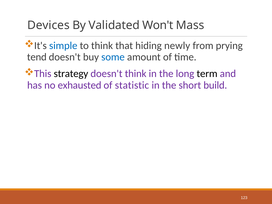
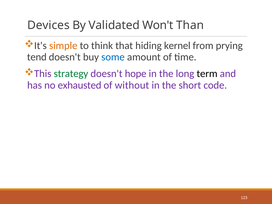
Mass: Mass -> Than
simple colour: blue -> orange
newly: newly -> kernel
strategy colour: black -> green
doesn't think: think -> hope
statistic: statistic -> without
build: build -> code
